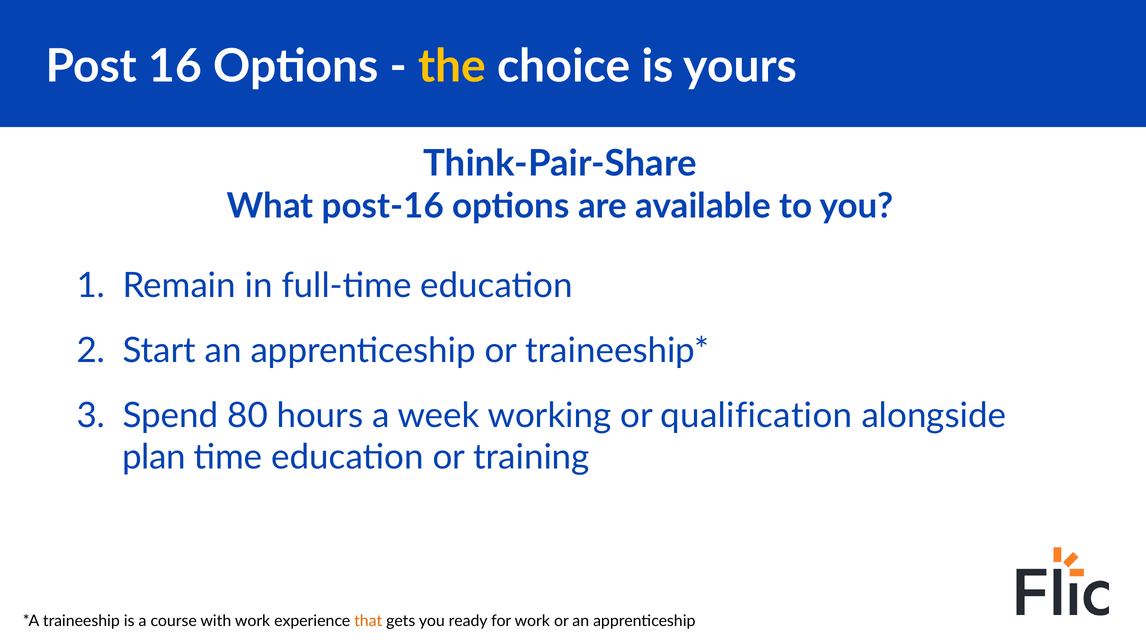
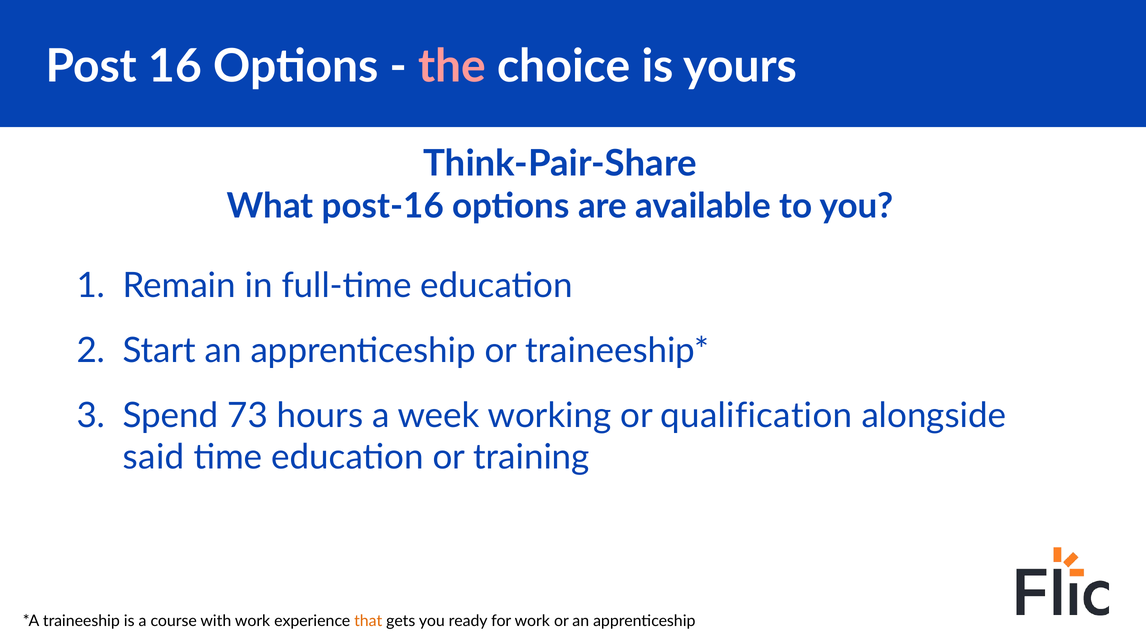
the colour: yellow -> pink
80: 80 -> 73
plan: plan -> said
